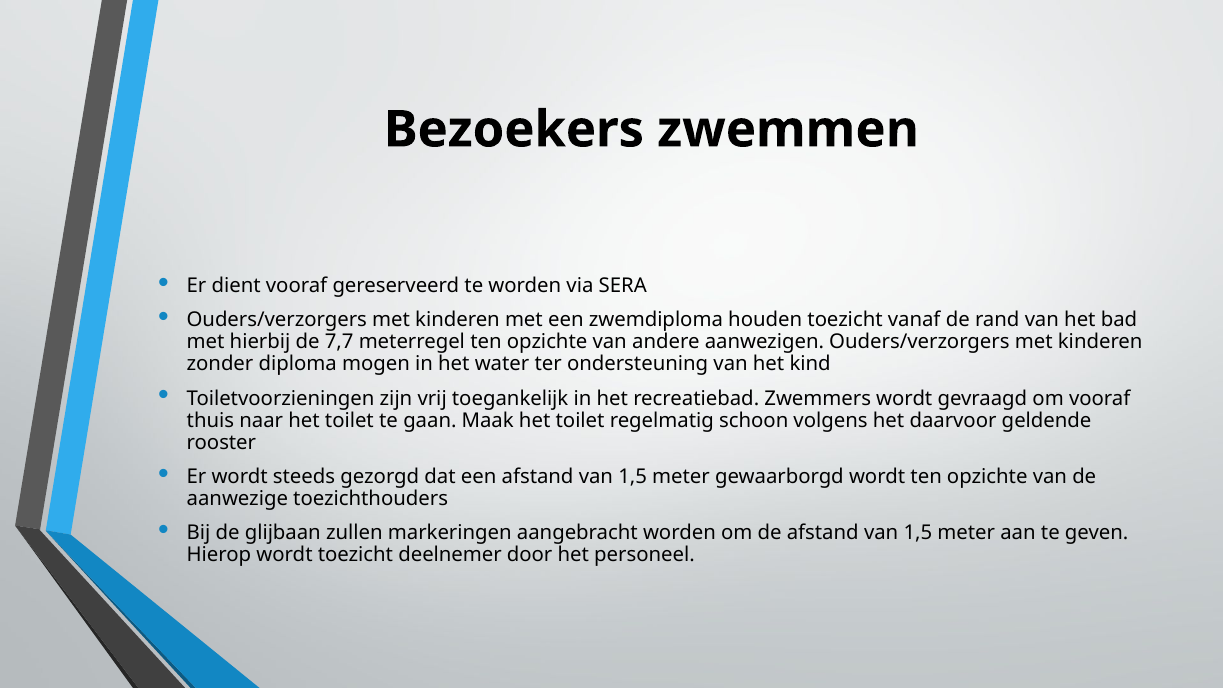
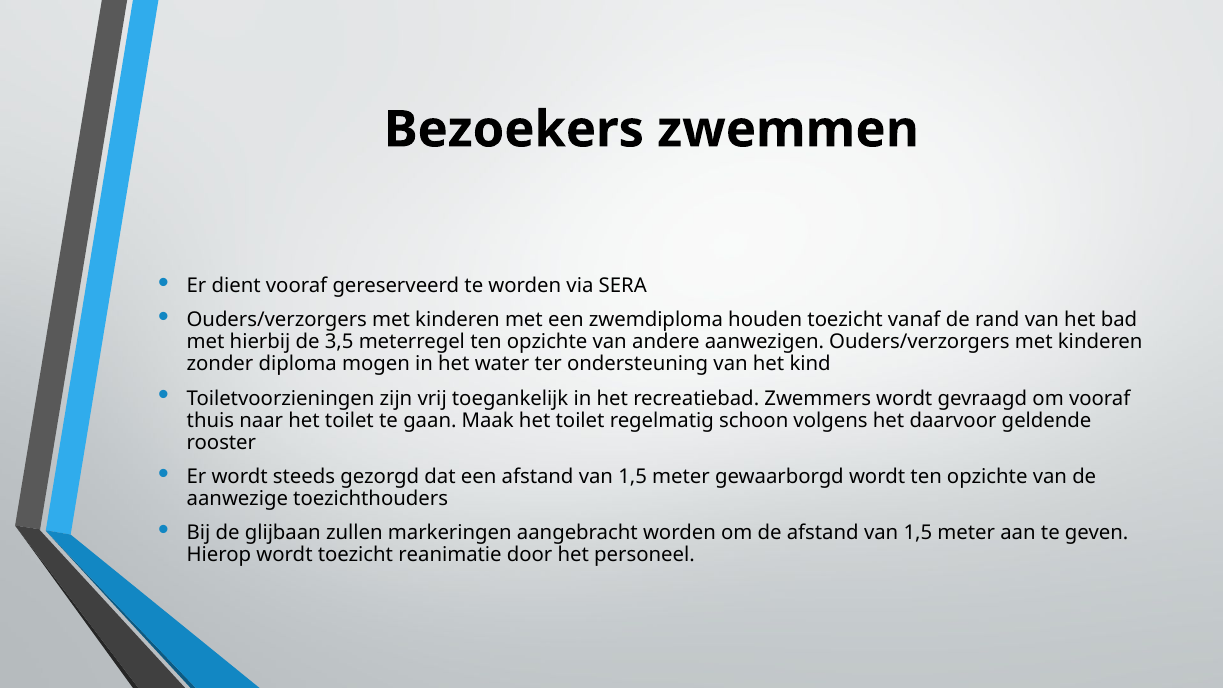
7,7: 7,7 -> 3,5
deelnemer: deelnemer -> reanimatie
